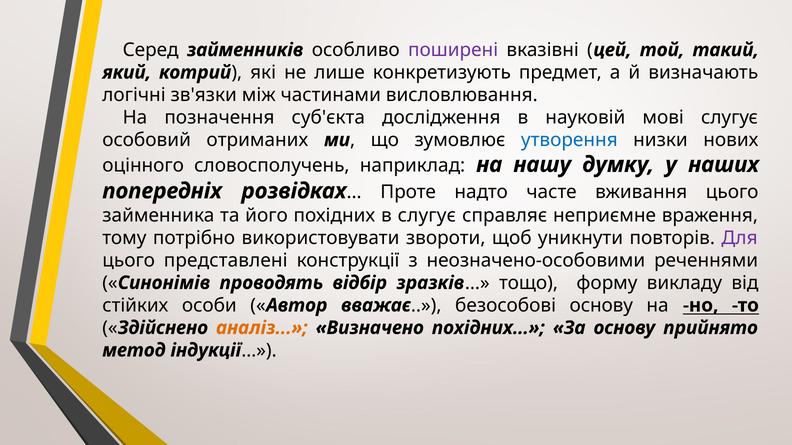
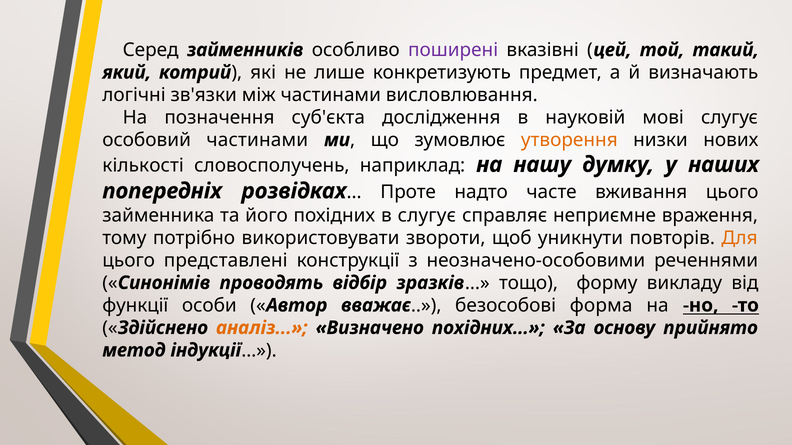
особовий отриманих: отриманих -> частинами
утворення colour: blue -> orange
оцінного: оцінного -> кількості
Для colour: purple -> orange
стійких: стійких -> функції
безособові основу: основу -> форма
